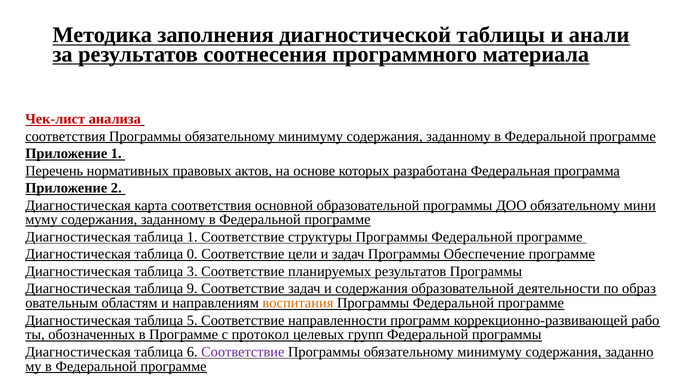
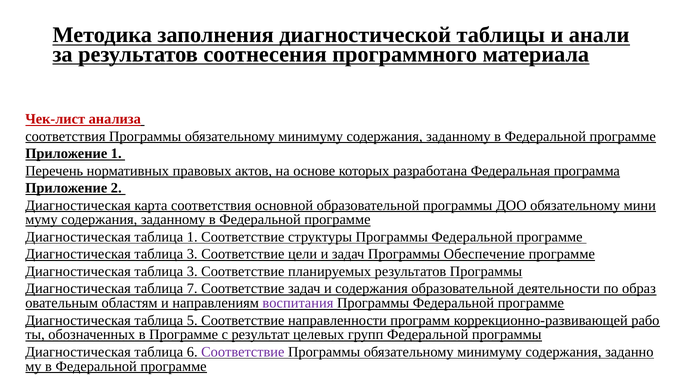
0 at (192, 254): 0 -> 3
9: 9 -> 7
воспитания colour: orange -> purple
протокол: протокол -> результат
